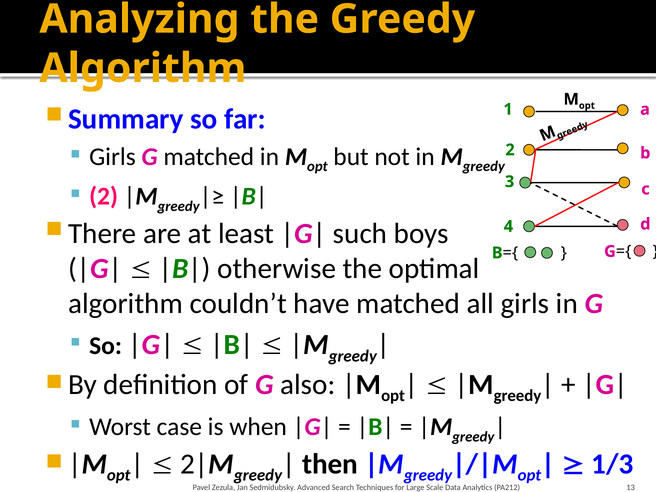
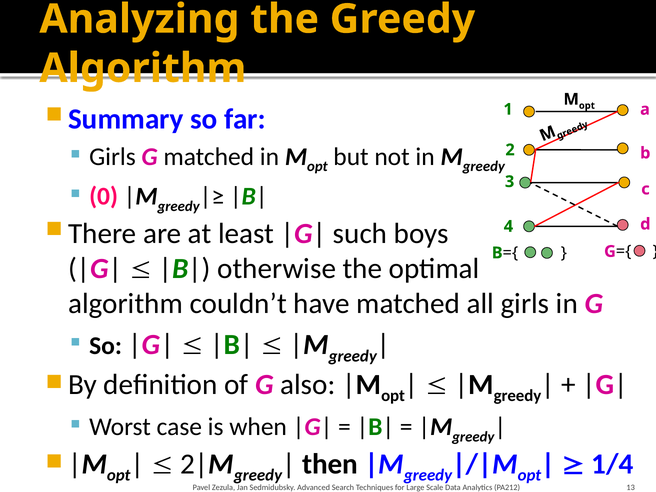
2 at (104, 197): 2 -> 0
1/3: 1/3 -> 1/4
